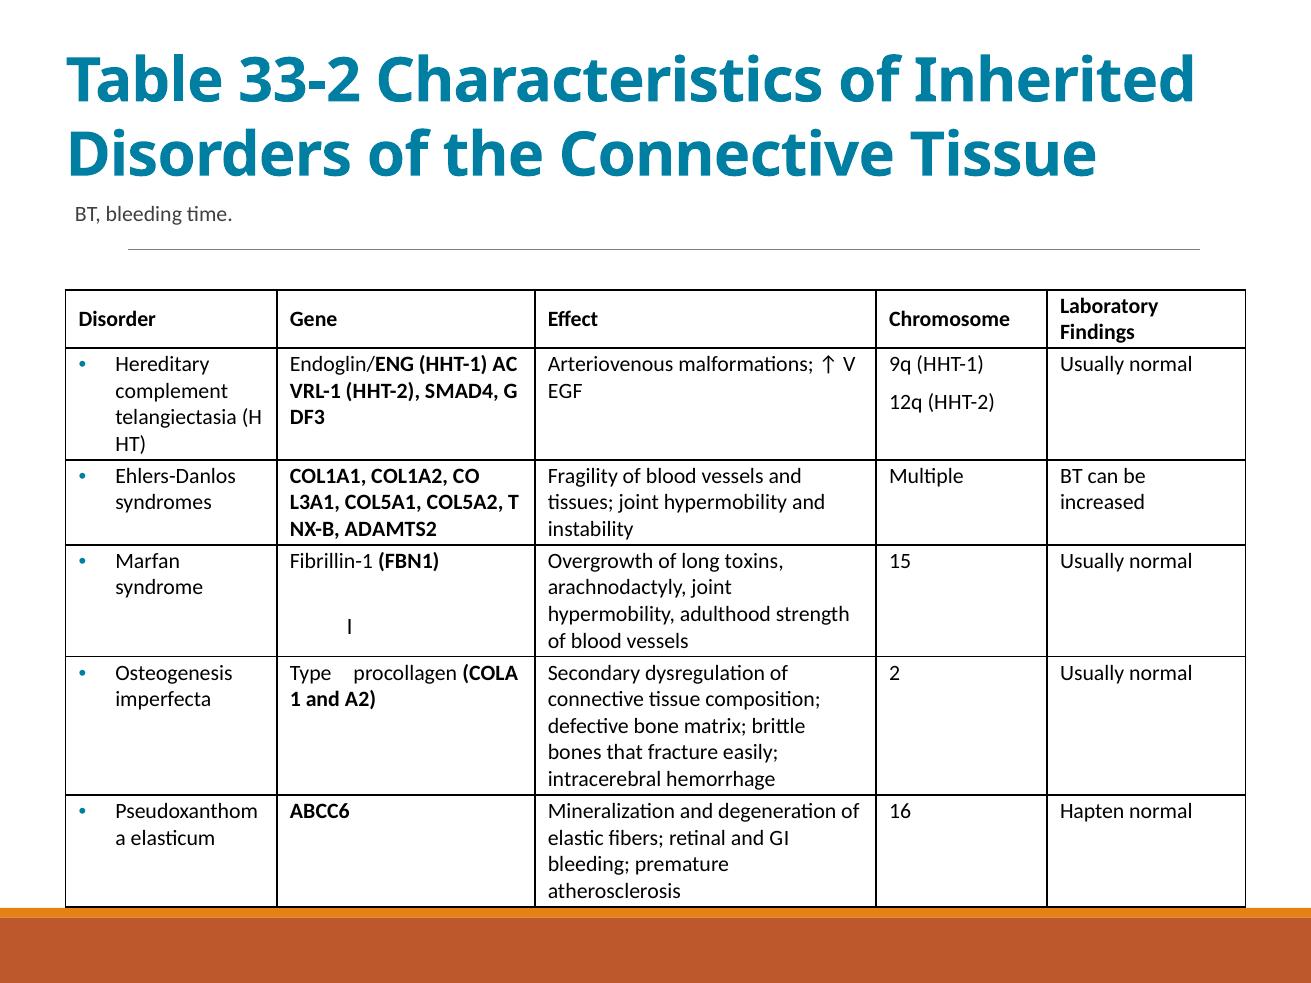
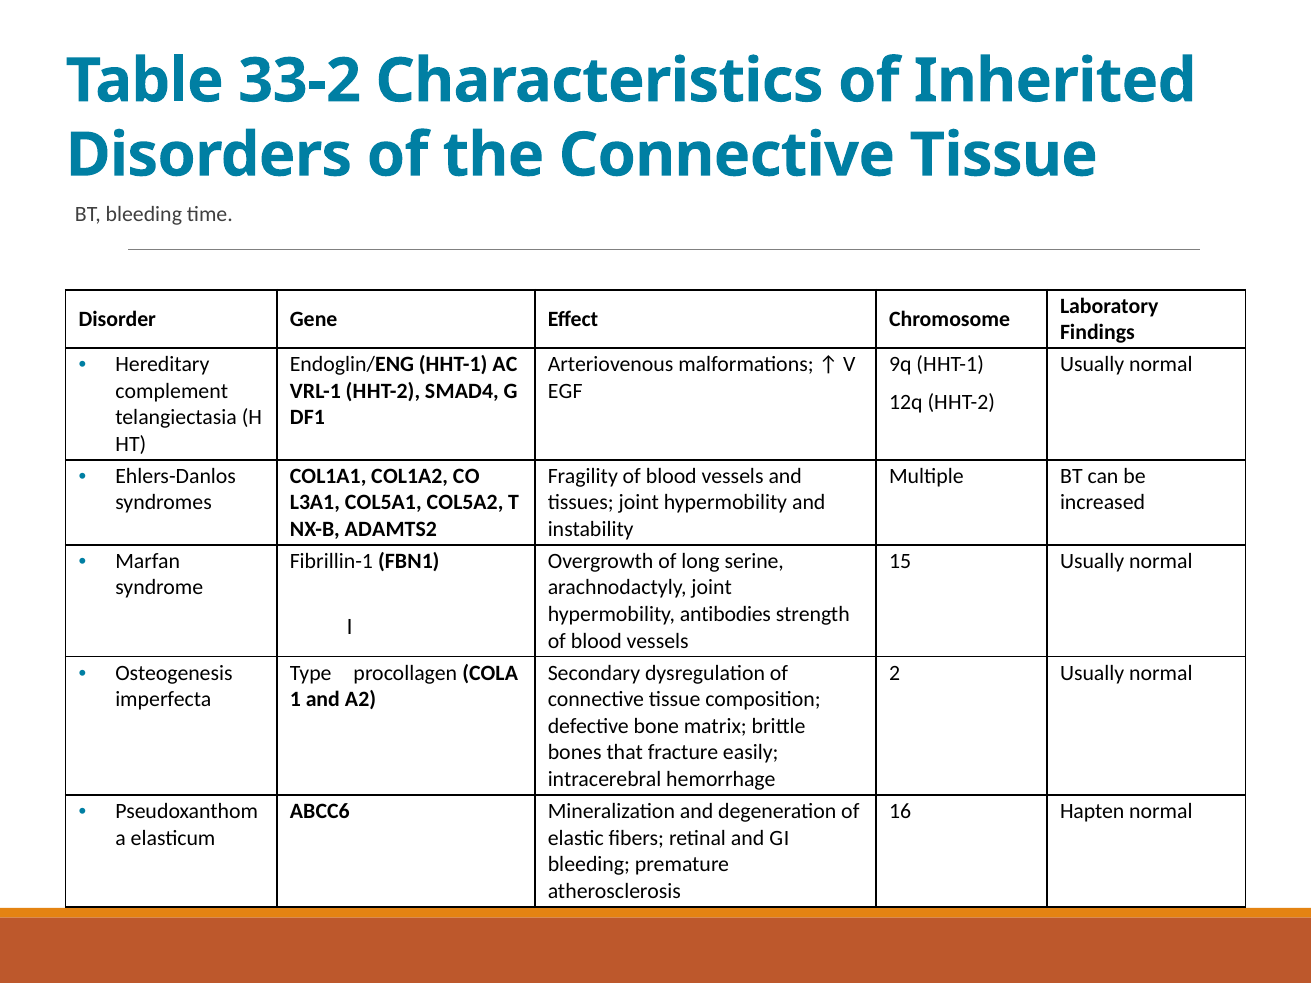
F 3: 3 -> 1
toxins: toxins -> serine
adulthood: adulthood -> antibodies
